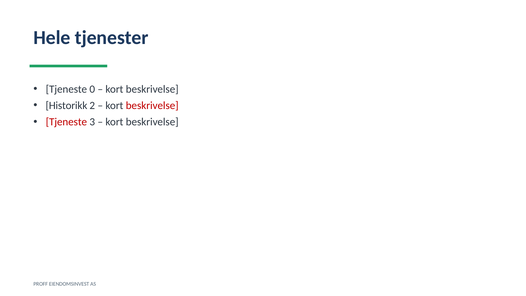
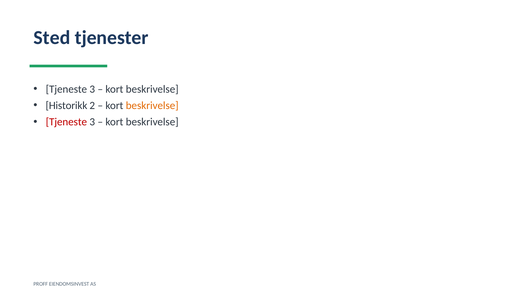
Hele: Hele -> Sted
0 at (92, 89): 0 -> 3
beskrivelse at (152, 106) colour: red -> orange
